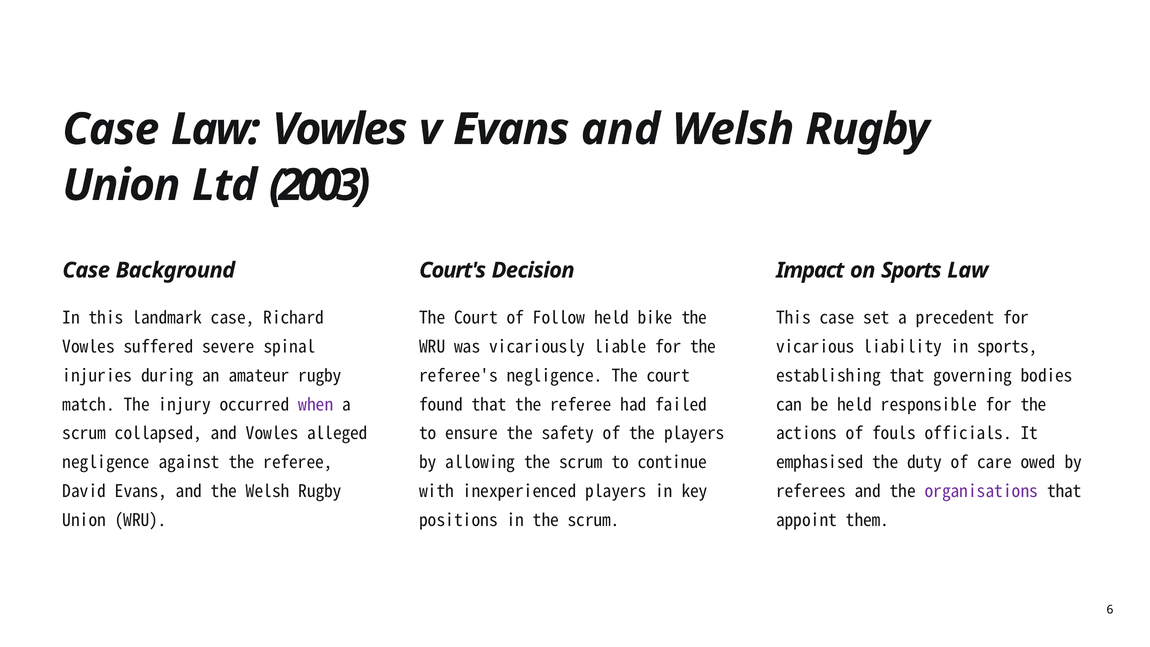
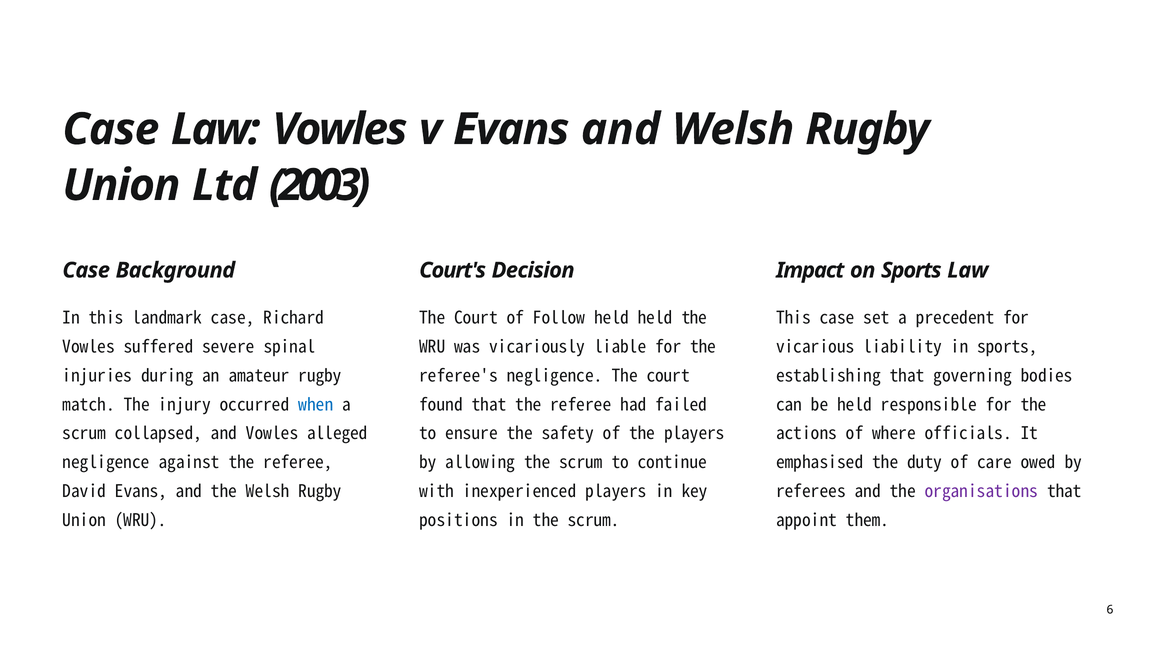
held bike: bike -> held
when colour: purple -> blue
fouls: fouls -> where
